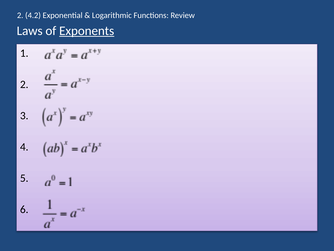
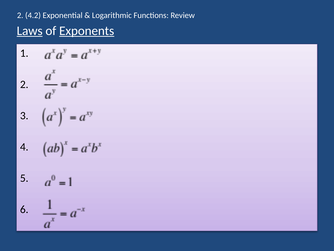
Laws underline: none -> present
